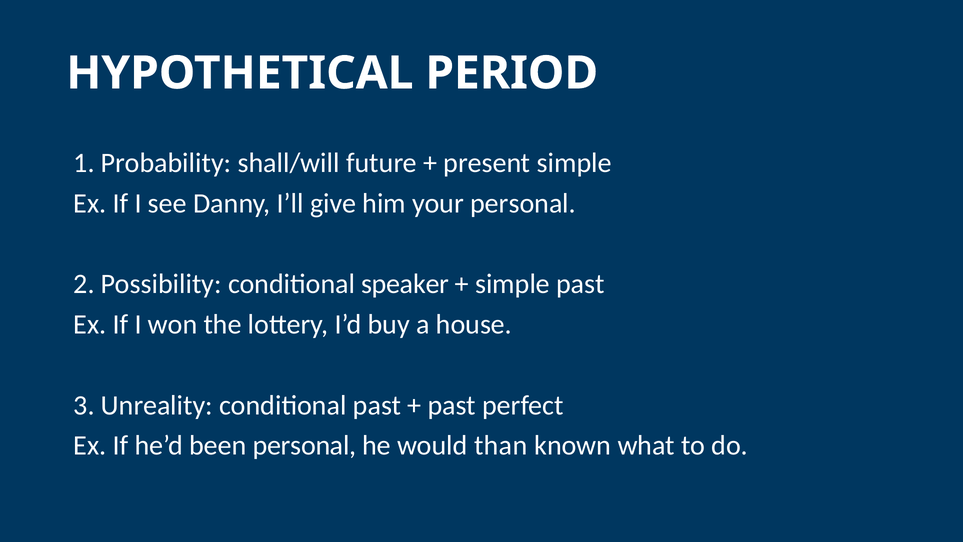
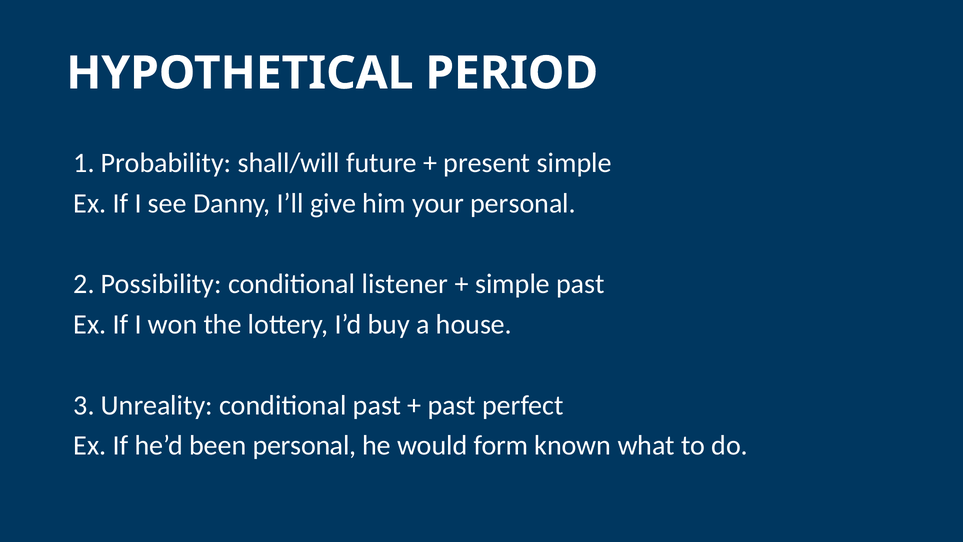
speaker: speaker -> listener
than: than -> form
